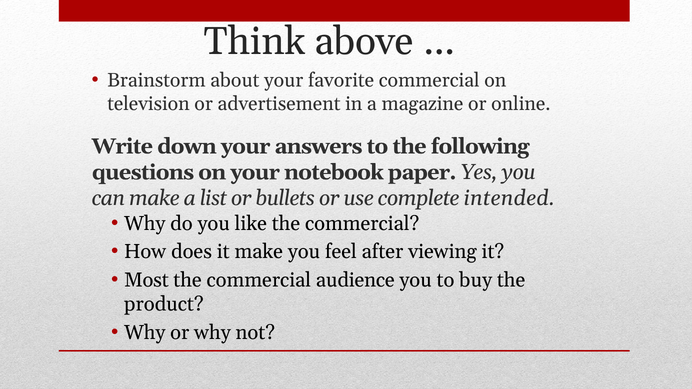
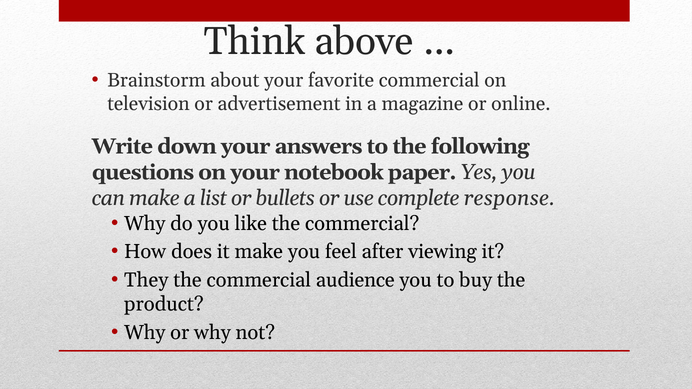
intended: intended -> response
Most: Most -> They
